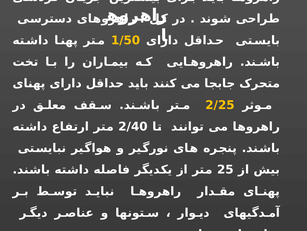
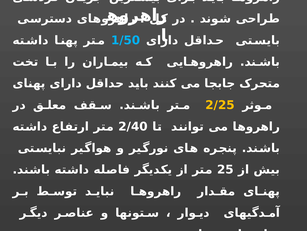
1/50 colour: yellow -> light blue
